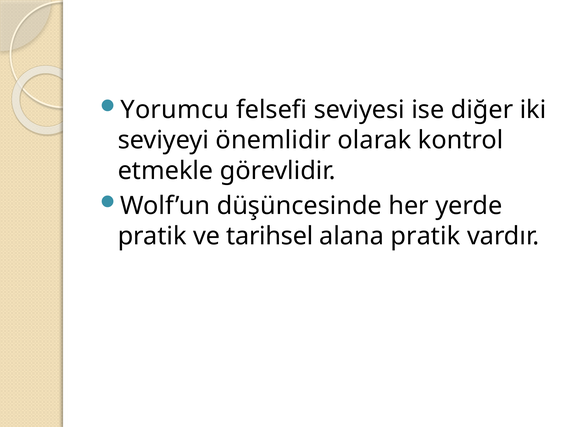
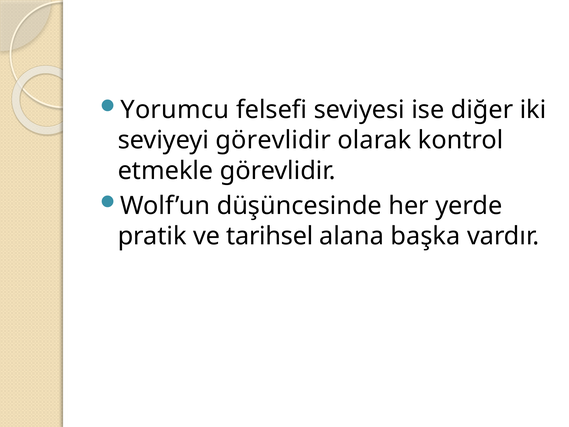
seviyeyi önemlidir: önemlidir -> görevlidir
alana pratik: pratik -> başka
